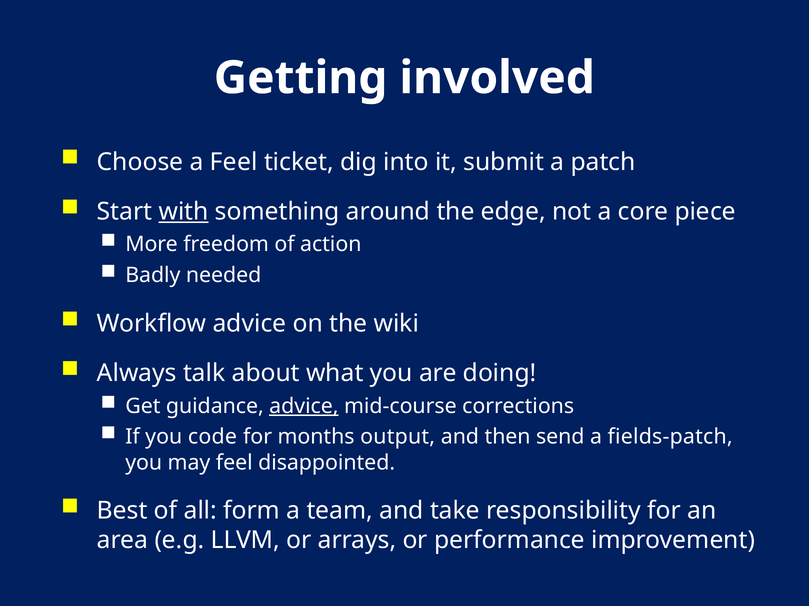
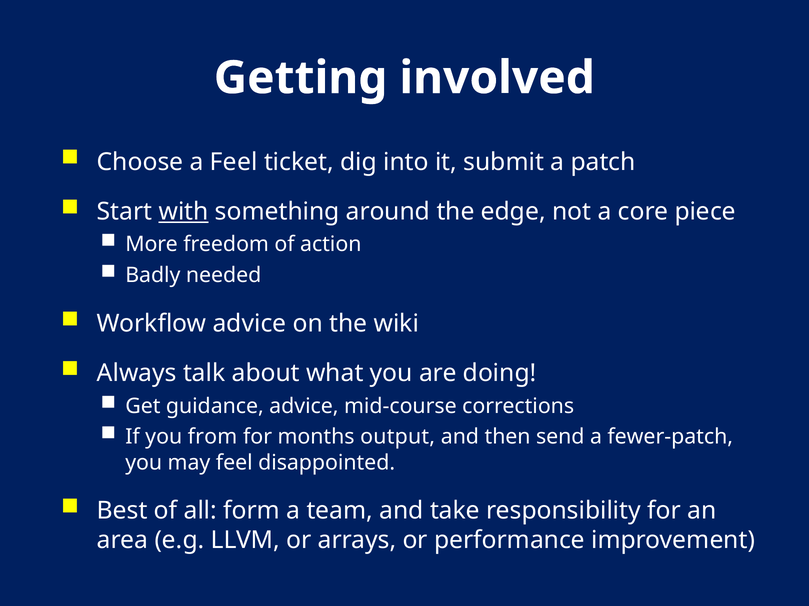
advice at (304, 407) underline: present -> none
code: code -> from
fields-patch: fields-patch -> fewer-patch
